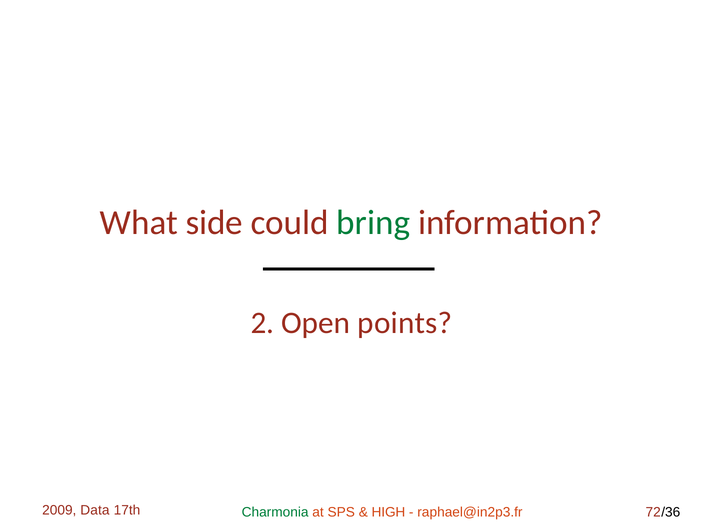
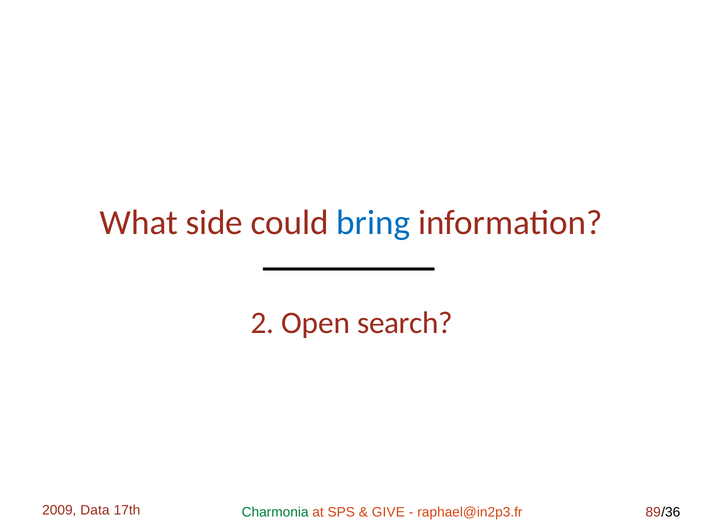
bring colour: green -> blue
points: points -> search
HIGH: HIGH -> GIVE
72: 72 -> 89
